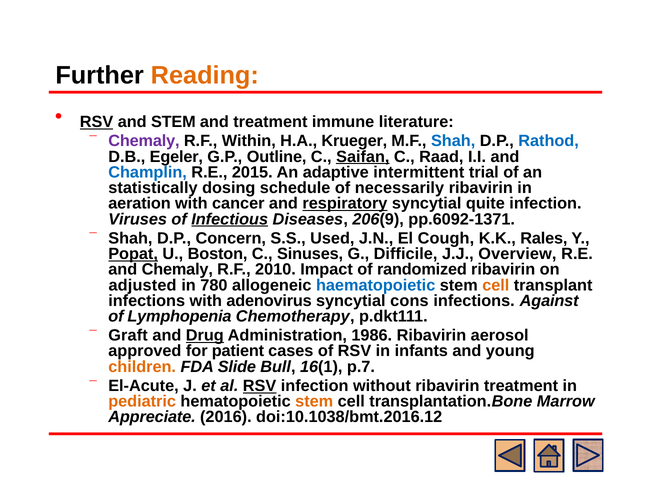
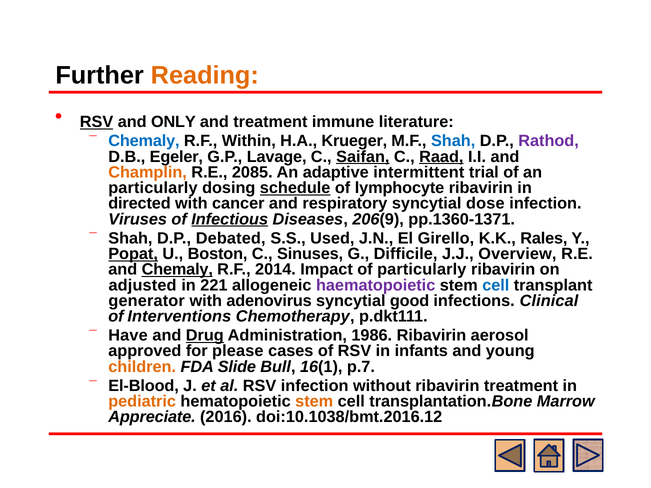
and STEM: STEM -> ONLY
Chemaly at (144, 141) colour: purple -> blue
Rathod colour: blue -> purple
Outline: Outline -> Lavage
Raad underline: none -> present
Champlin colour: blue -> orange
2015: 2015 -> 2085
statistically at (153, 188): statistically -> particularly
schedule underline: none -> present
necessarily: necessarily -> lymphocyte
aeration: aeration -> directed
respiratory underline: present -> none
quite: quite -> dose
pp.6092-1371: pp.6092-1371 -> pp.1360-1371
Concern: Concern -> Debated
Cough: Cough -> Girello
Chemaly at (177, 270) underline: none -> present
2010: 2010 -> 2014
of randomized: randomized -> particularly
780: 780 -> 221
haematopoietic colour: blue -> purple
cell at (496, 285) colour: orange -> blue
infections at (147, 301): infections -> generator
cons: cons -> good
Against: Against -> Clinical
Lymphopenia: Lymphopenia -> Interventions
Graft: Graft -> Have
patient: patient -> please
El-Acute: El-Acute -> El-Blood
RSV at (260, 386) underline: present -> none
